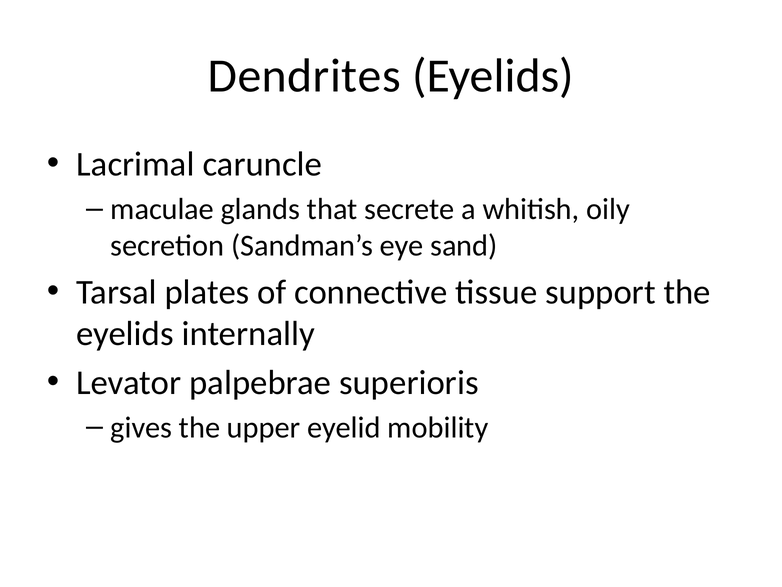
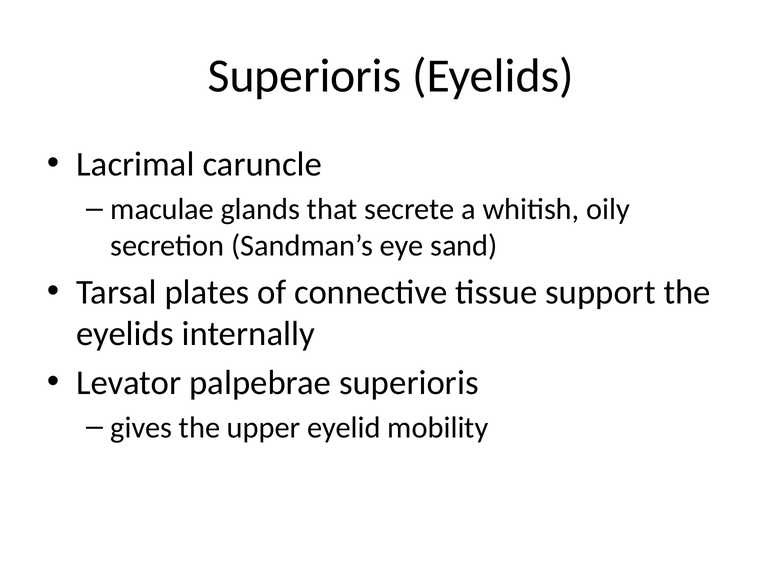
Dendrites at (304, 76): Dendrites -> Superioris
